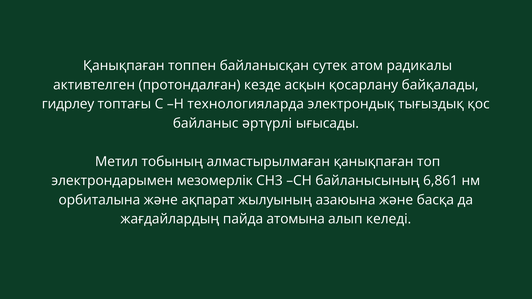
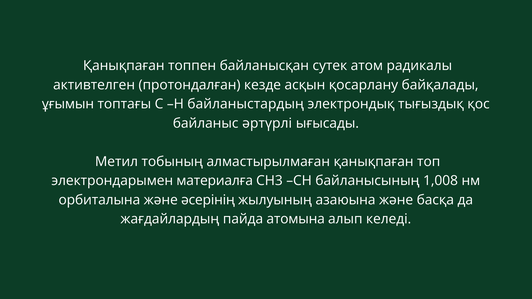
гидрлеу: гидрлеу -> ұғымын
технологияларда: технологияларда -> байланыстардың
мезомерлік: мезомерлік -> материалға
6,861: 6,861 -> 1,008
ақпарат: ақпарат -> әсерінің
